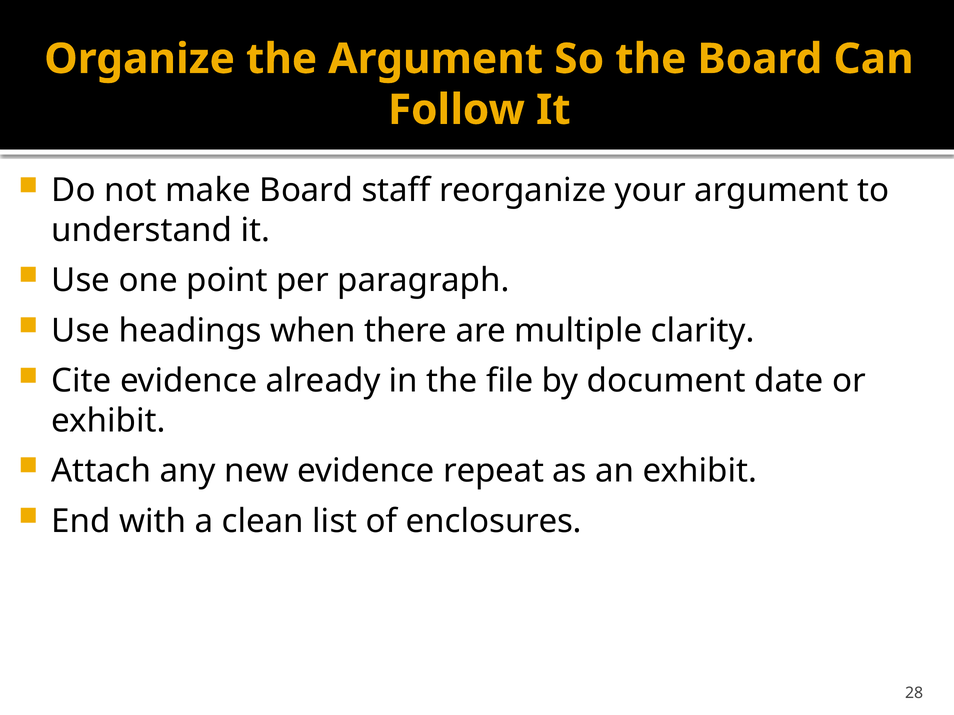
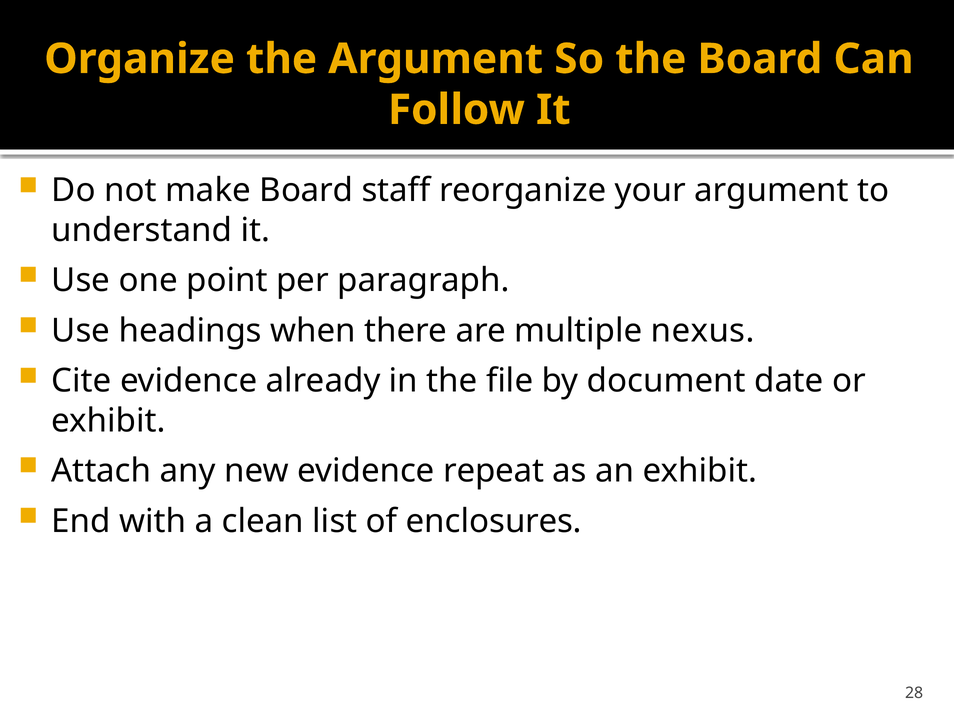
clarity: clarity -> nexus
